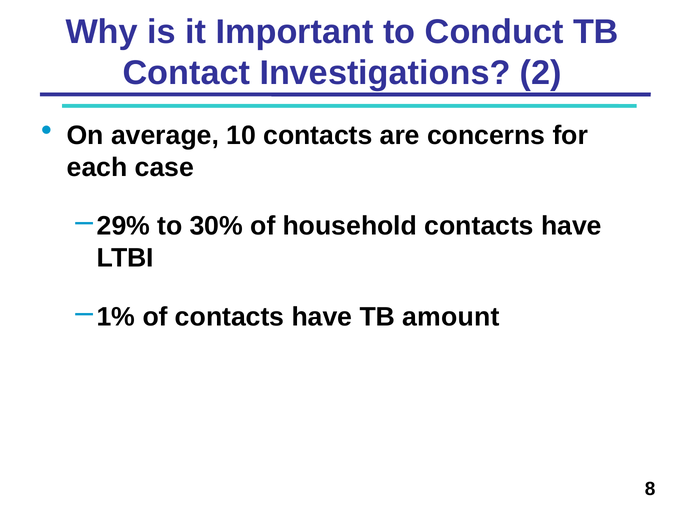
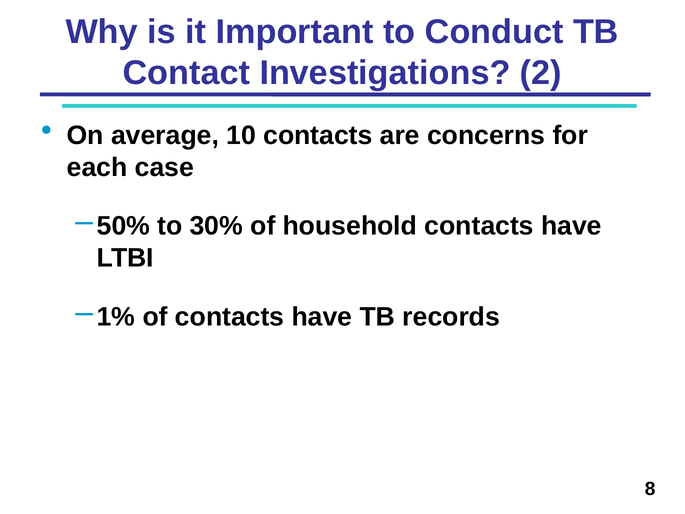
29%: 29% -> 50%
amount: amount -> records
